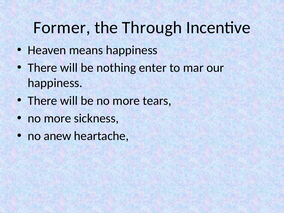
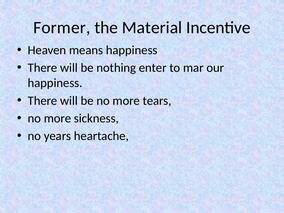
Through: Through -> Material
anew: anew -> years
